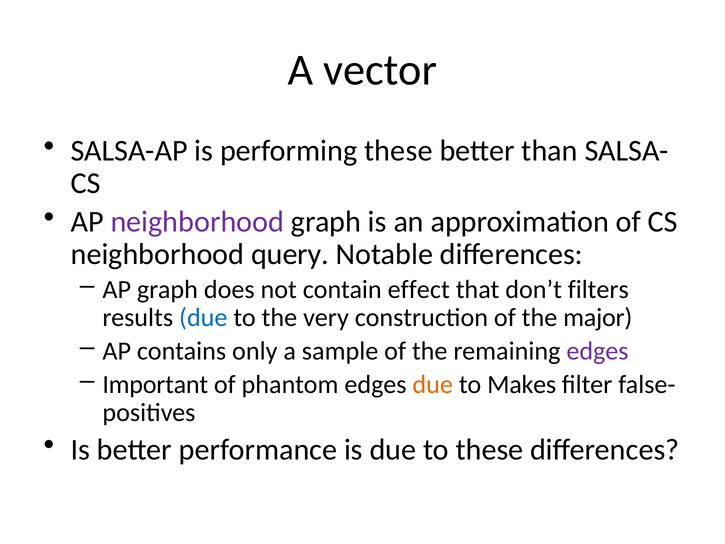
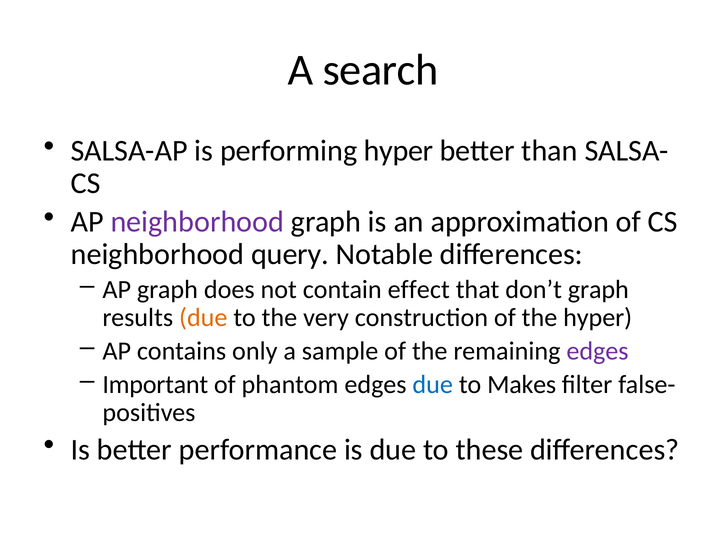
vector: vector -> search
performing these: these -> hyper
don’t filters: filters -> graph
due at (203, 318) colour: blue -> orange
the major: major -> hyper
due at (433, 384) colour: orange -> blue
